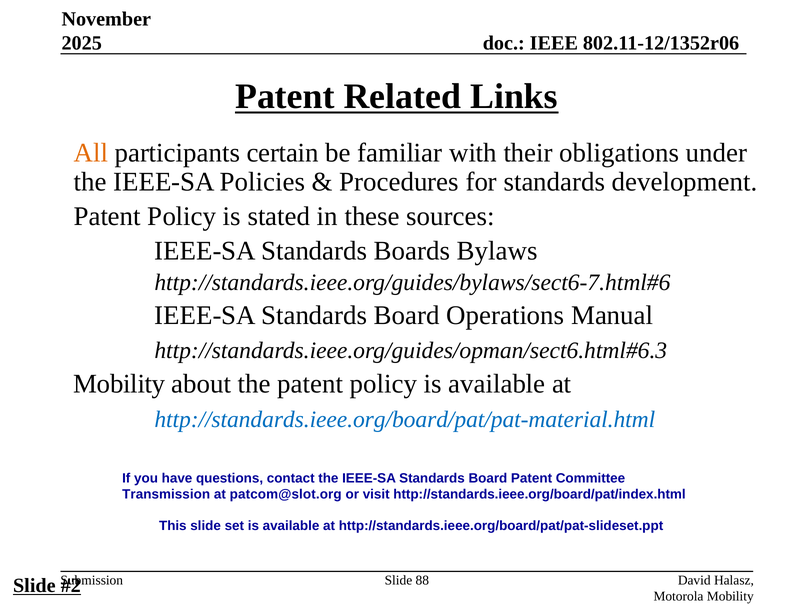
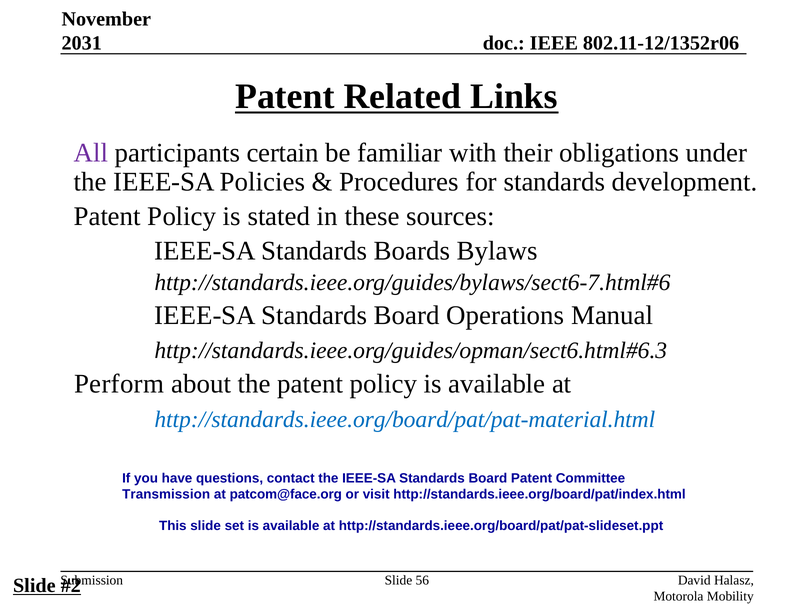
2025: 2025 -> 2031
All colour: orange -> purple
Mobility at (119, 384): Mobility -> Perform
patcom@slot.org: patcom@slot.org -> patcom@face.org
88: 88 -> 56
